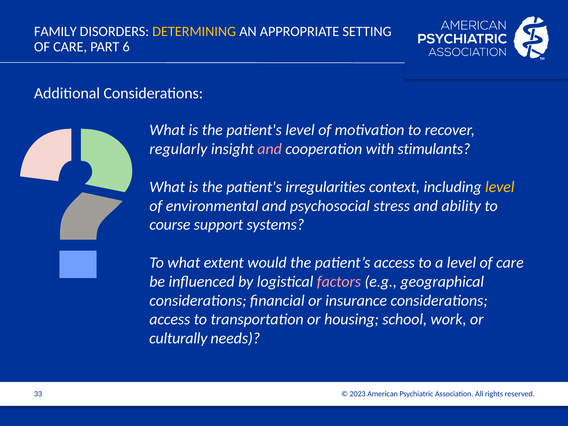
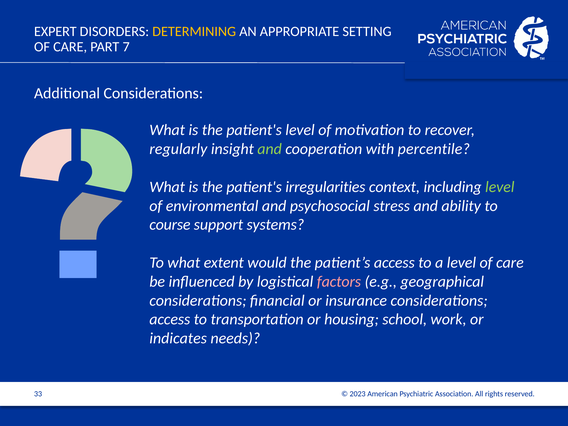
FAMILY: FAMILY -> EXPERT
6: 6 -> 7
and at (270, 149) colour: pink -> light green
stimulants: stimulants -> percentile
level at (500, 187) colour: yellow -> light green
culturally: culturally -> indicates
